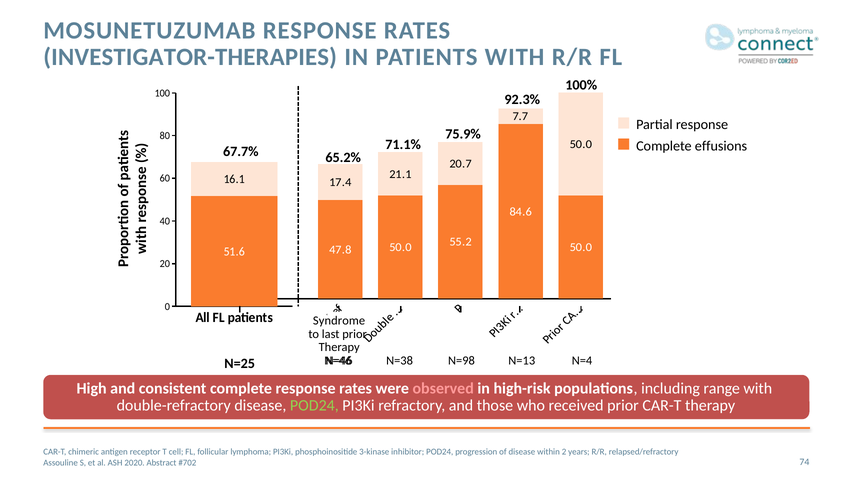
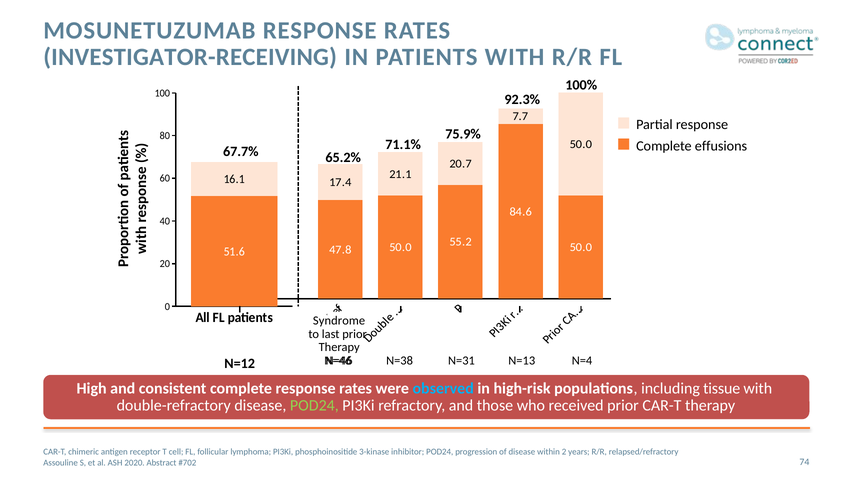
INVESTIGATOR-THERAPIES: INVESTIGATOR-THERAPIES -> INVESTIGATOR-RECEIVING
N=25: N=25 -> N=12
N=98: N=98 -> N=31
observed colour: pink -> light blue
range: range -> tissue
